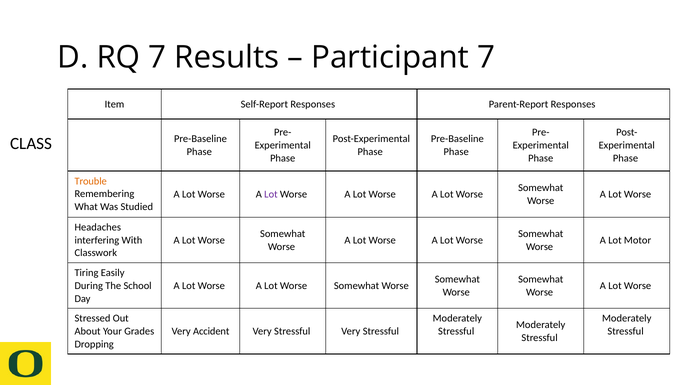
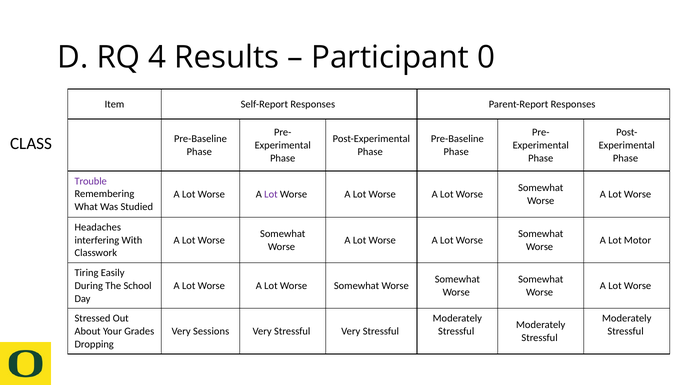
RQ 7: 7 -> 4
Participant 7: 7 -> 0
Trouble colour: orange -> purple
Accident: Accident -> Sessions
